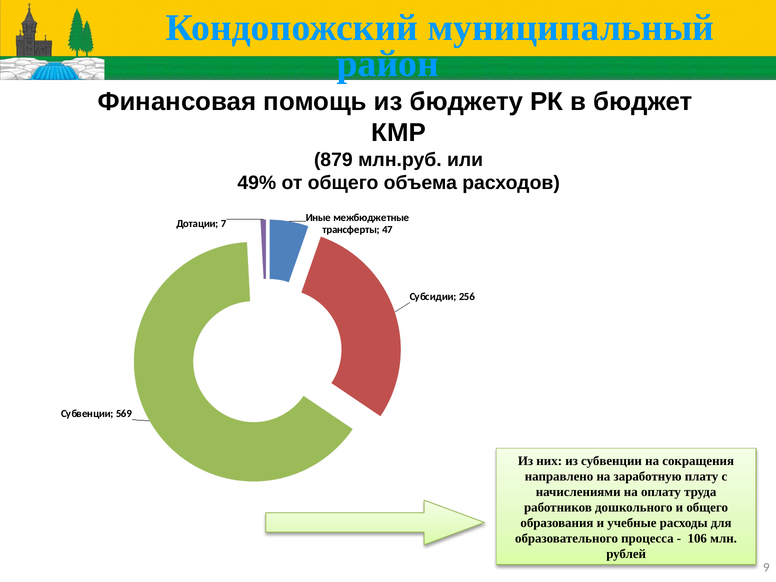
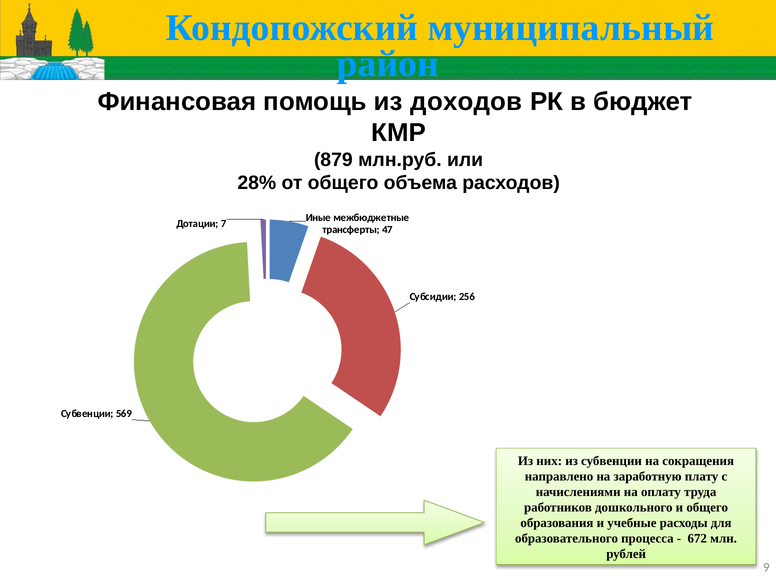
бюджету: бюджету -> доходов
49%: 49% -> 28%
106: 106 -> 672
